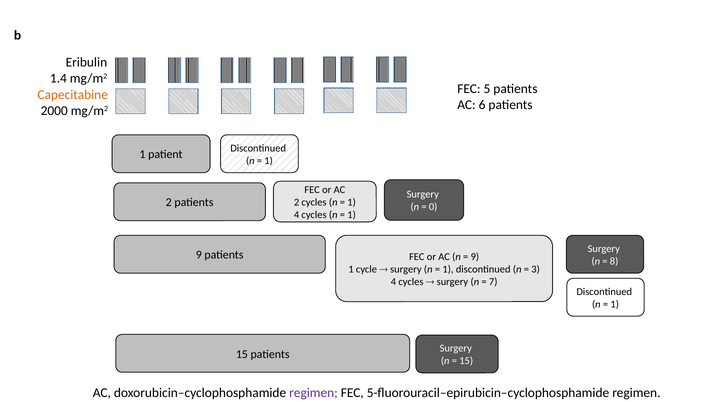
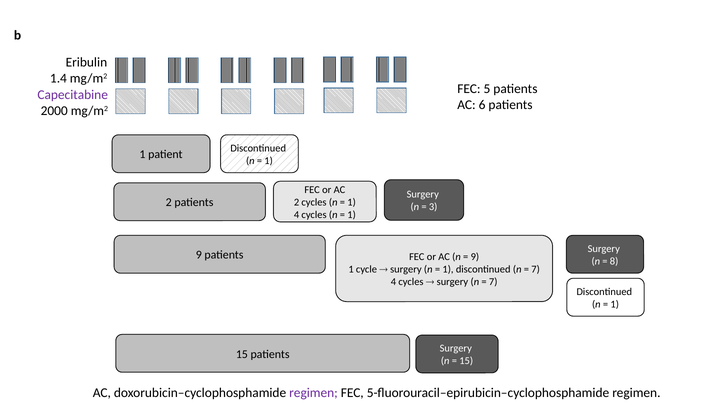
Capecitabine colour: orange -> purple
0: 0 -> 3
3 at (536, 269): 3 -> 7
